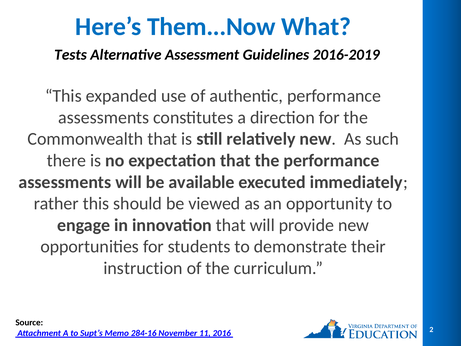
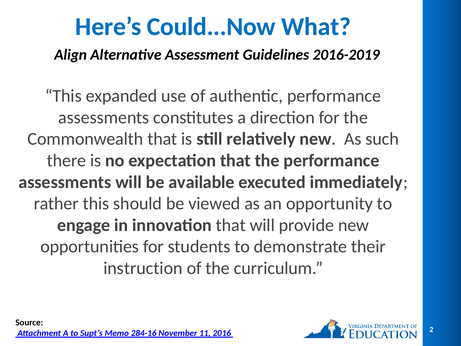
Them...Now: Them...Now -> Could...Now
Tests: Tests -> Align
